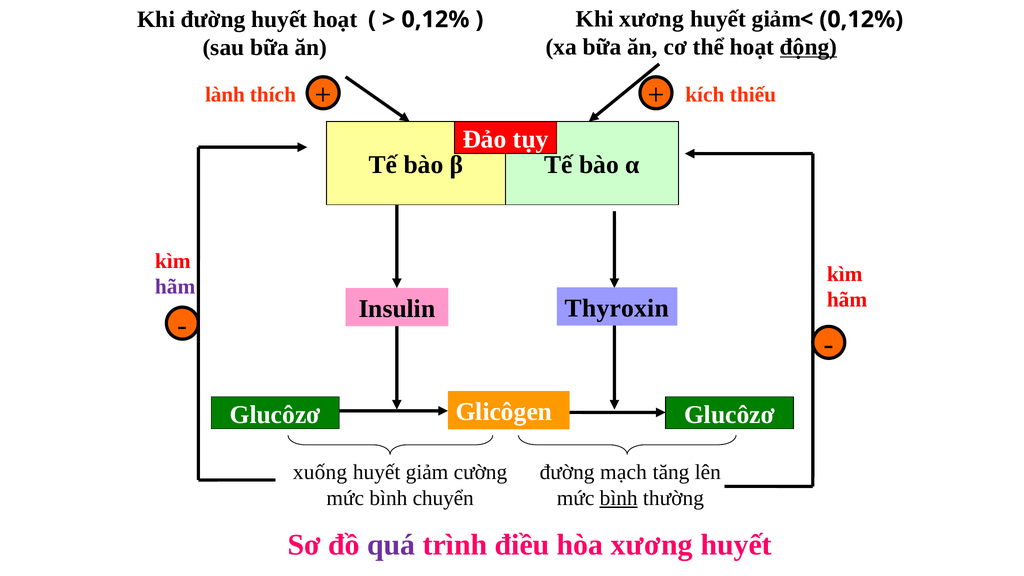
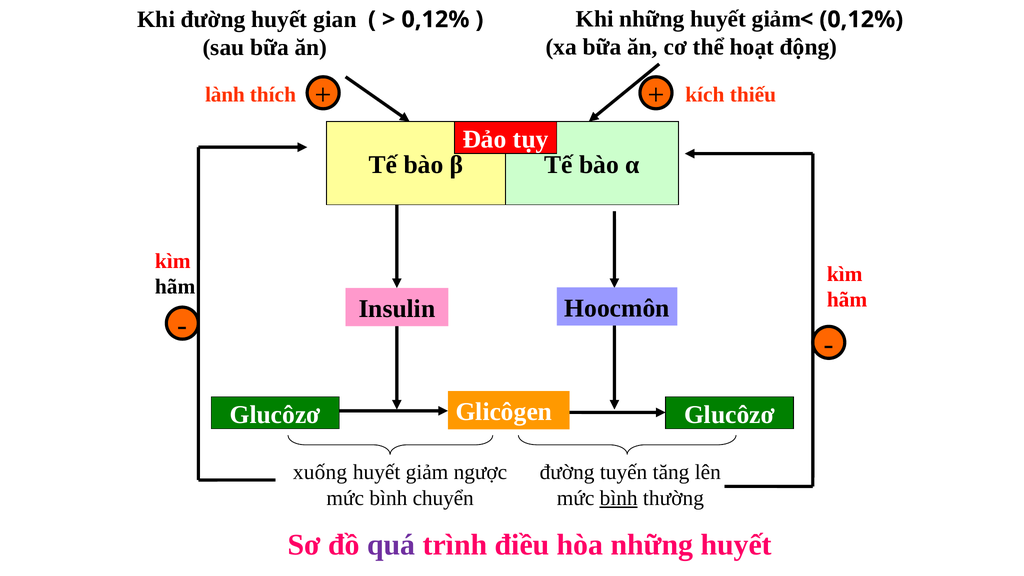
Khi xương: xương -> những
huyết hoạt: hoạt -> gian
động underline: present -> none
hãm at (175, 287) colour: purple -> black
Thyroxin: Thyroxin -> Hoocmôn
cường: cường -> ngược
mạch: mạch -> tuyến
hòa xương: xương -> những
